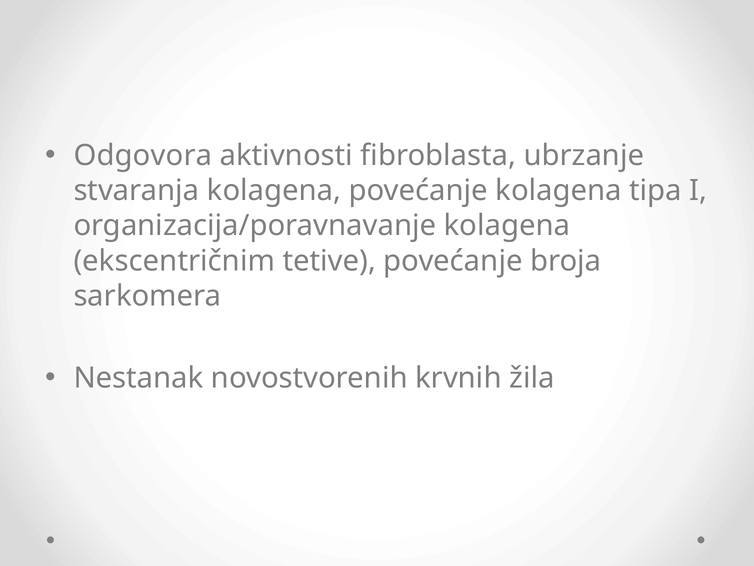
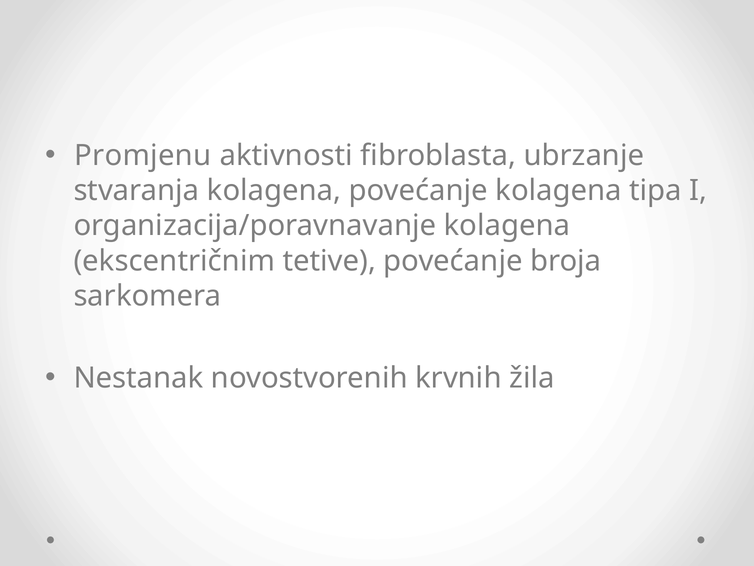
Odgovora: Odgovora -> Promjenu
